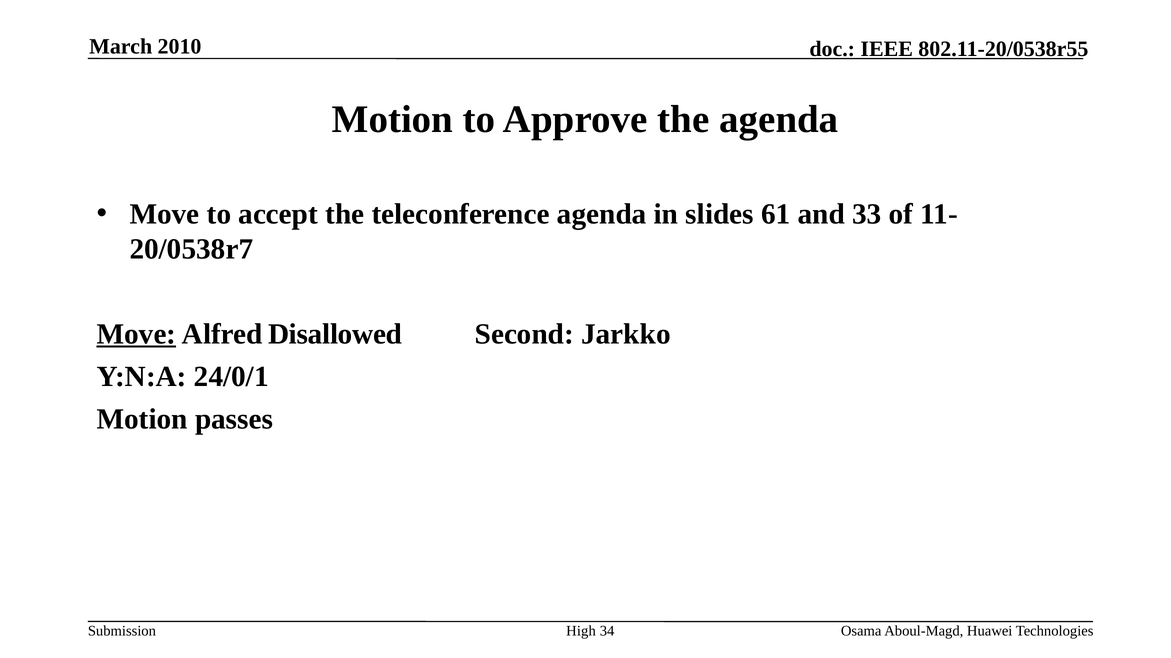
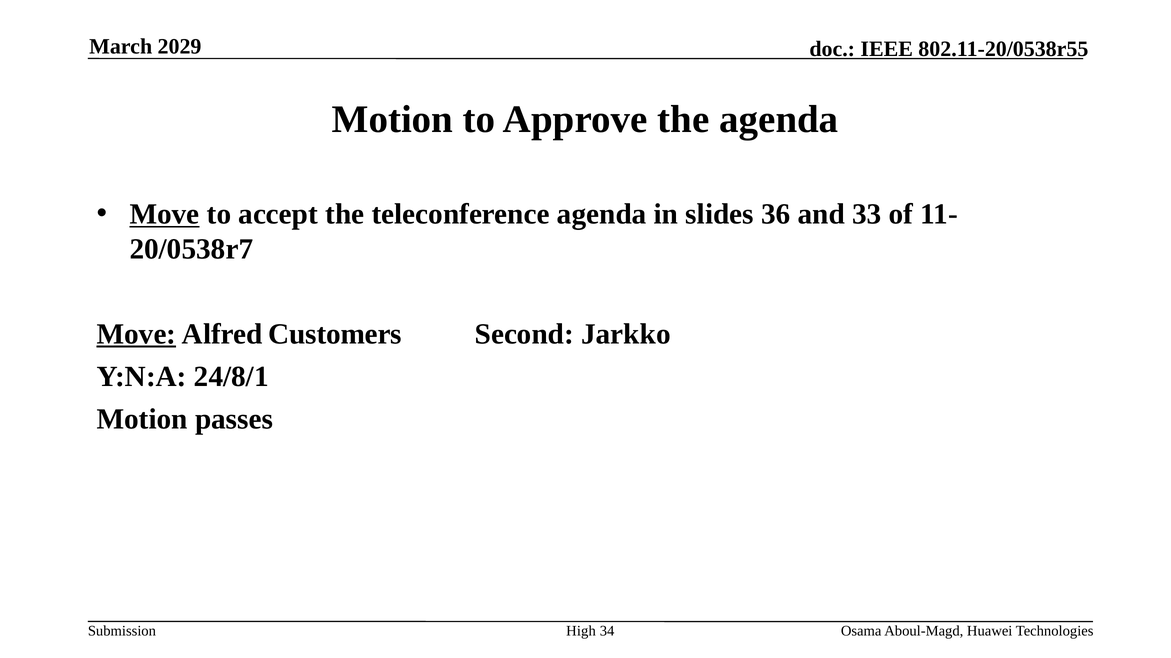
2010: 2010 -> 2029
Move at (165, 214) underline: none -> present
61: 61 -> 36
Disallowed: Disallowed -> Customers
24/0/1: 24/0/1 -> 24/8/1
